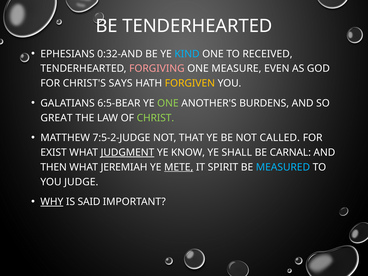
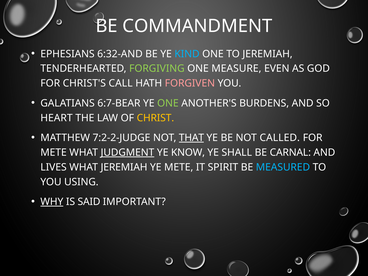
BE TENDERHEARTED: TENDERHEARTED -> COMMANDMENT
0:32-AND: 0:32-AND -> 6:32-AND
TO RECEIVED: RECEIVED -> JEREMIAH
FORGIVING colour: pink -> light green
SAYS: SAYS -> CALL
FORGIVEN colour: yellow -> pink
6:5-BEAR: 6:5-BEAR -> 6:7-BEAR
GREAT: GREAT -> HEART
CHRIST colour: light green -> yellow
7:5-2-JUDGE: 7:5-2-JUDGE -> 7:2-2-JUDGE
THAT underline: none -> present
EXIST at (54, 152): EXIST -> METE
THEN: THEN -> LIVES
METE at (179, 167) underline: present -> none
JUDGE: JUDGE -> USING
